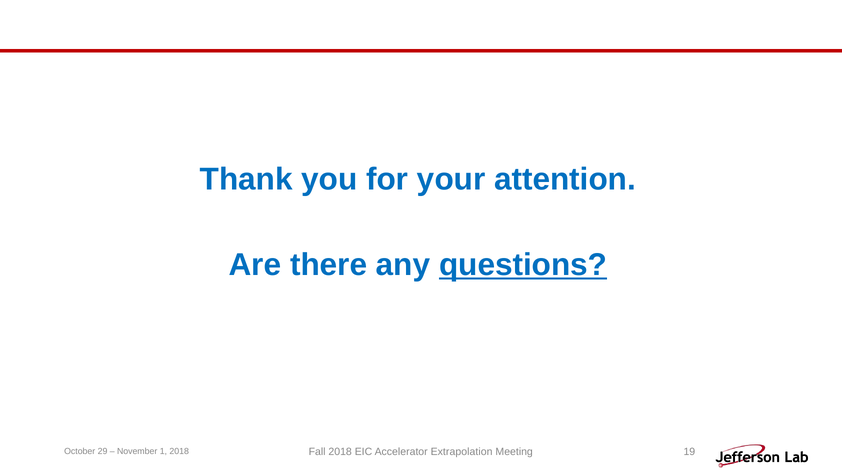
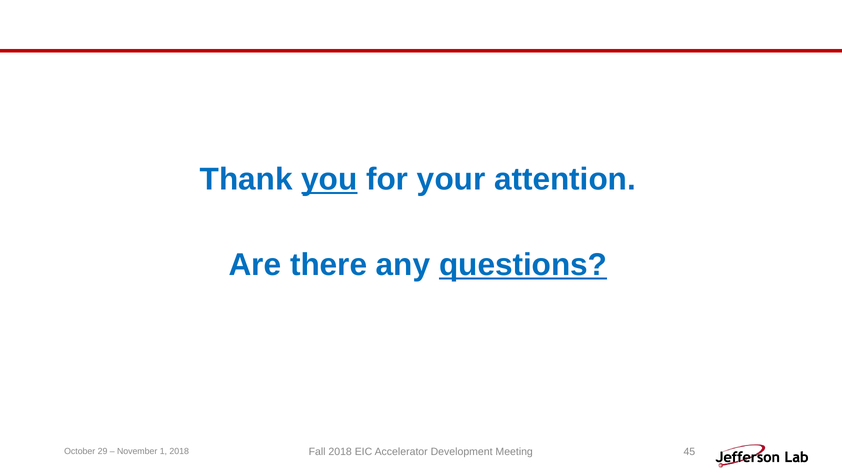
you underline: none -> present
Extrapolation: Extrapolation -> Development
19: 19 -> 45
